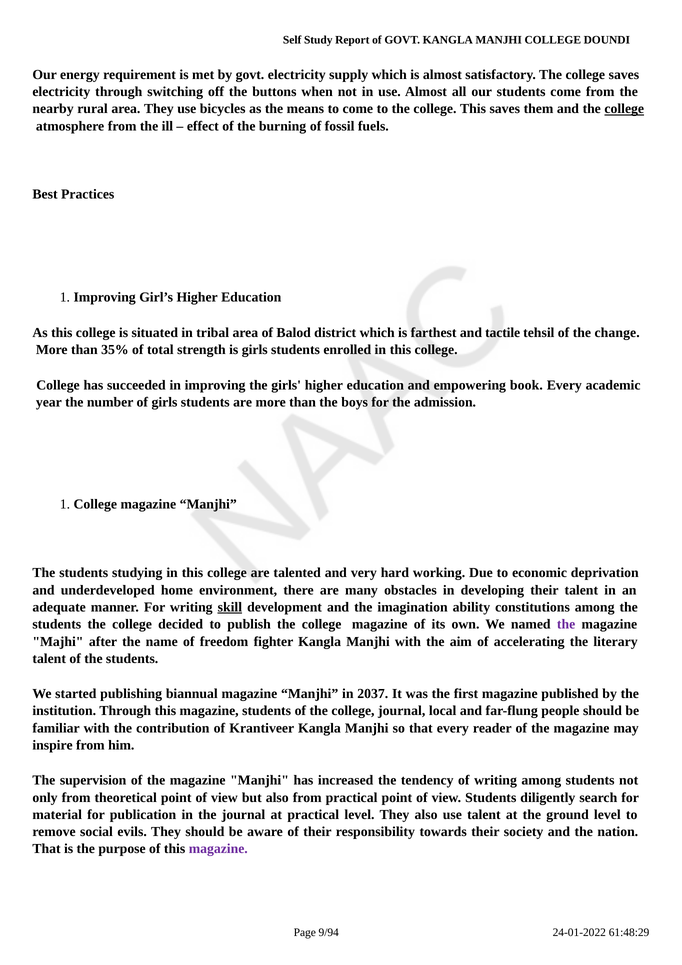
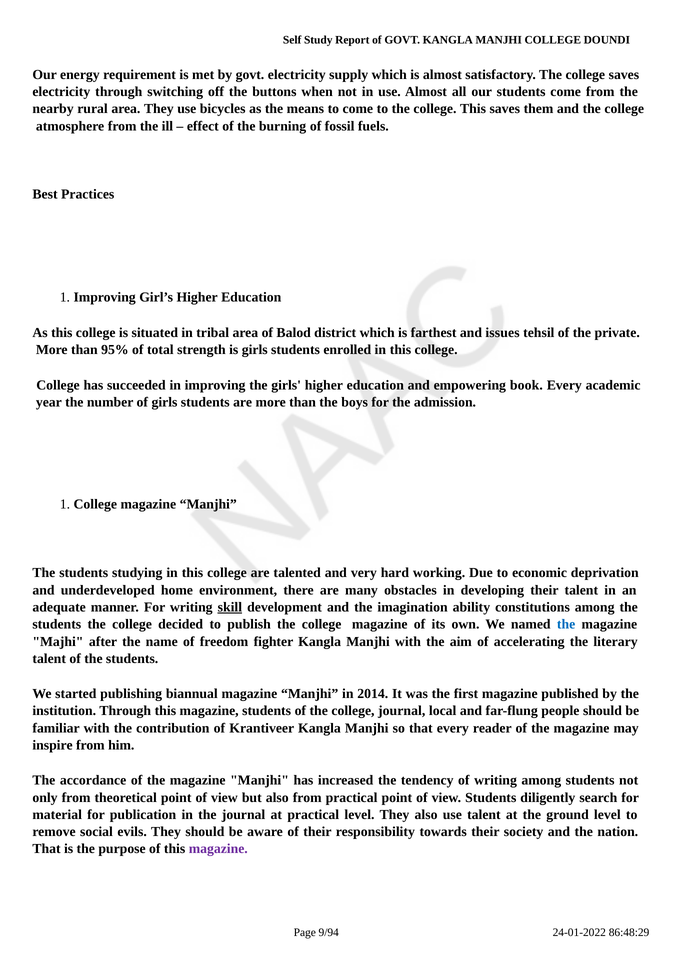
college at (624, 109) underline: present -> none
tactile: tactile -> issues
change: change -> private
35%: 35% -> 95%
the at (566, 624) colour: purple -> blue
2037: 2037 -> 2014
supervision: supervision -> accordance
61:48:29: 61:48:29 -> 86:48:29
